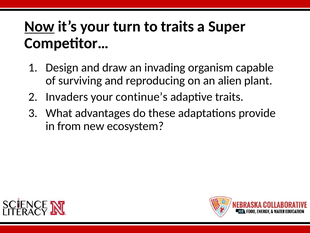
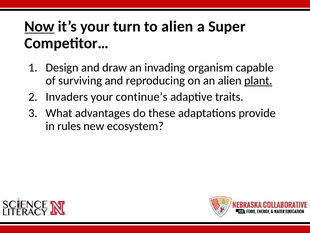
to traits: traits -> alien
plant underline: none -> present
from: from -> rules
